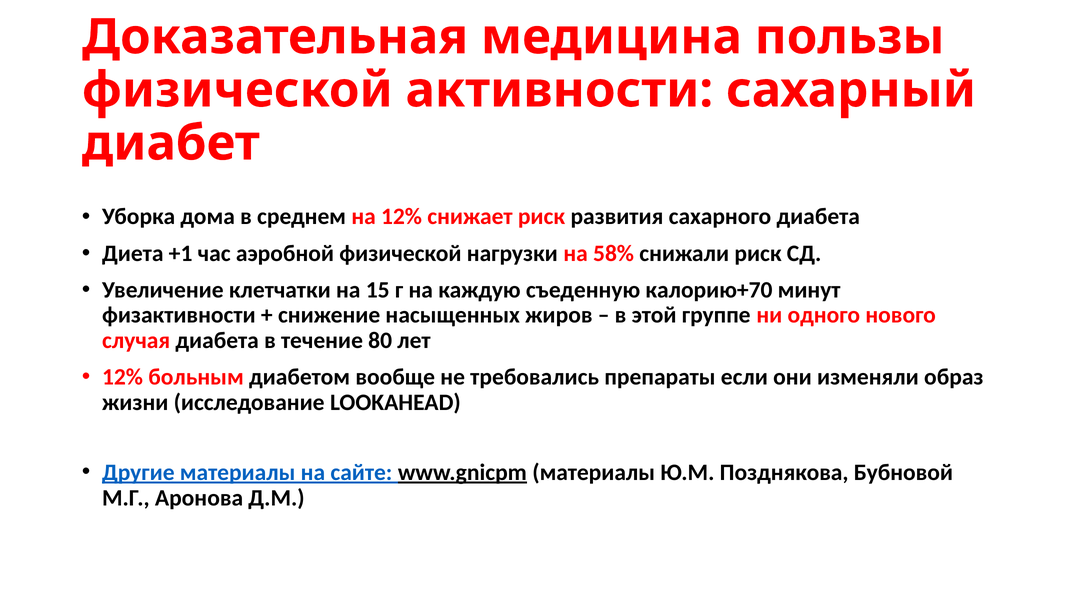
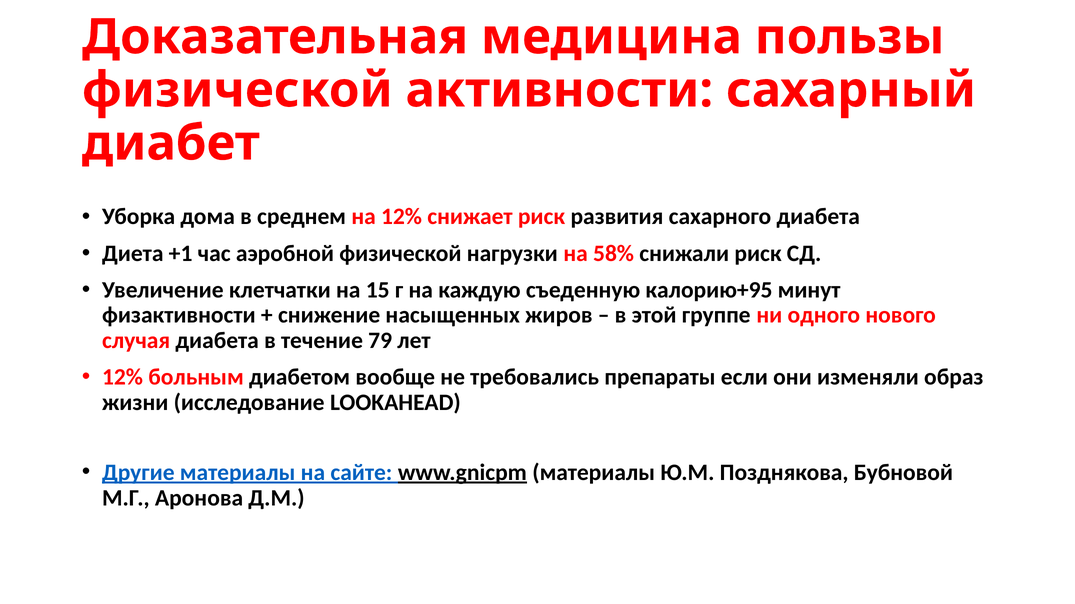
калорию+70: калорию+70 -> калорию+95
80: 80 -> 79
